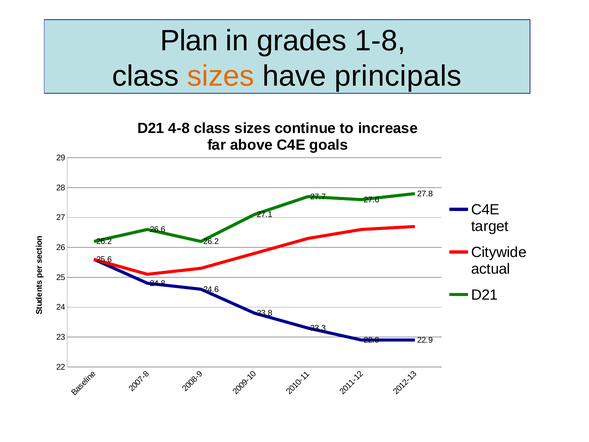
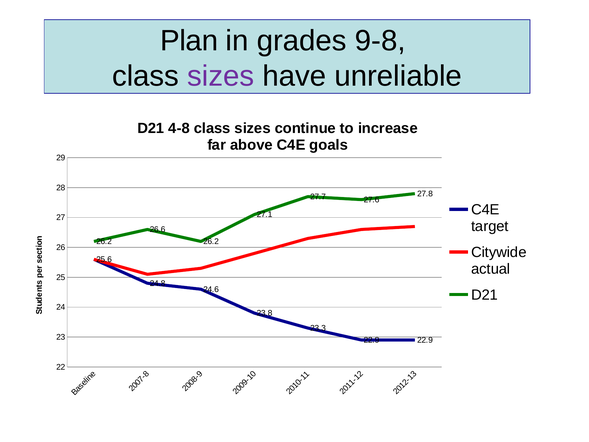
1-8: 1-8 -> 9-8
sizes at (221, 76) colour: orange -> purple
principals: principals -> unreliable
